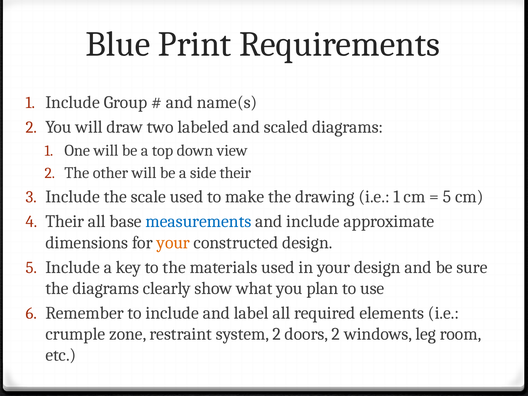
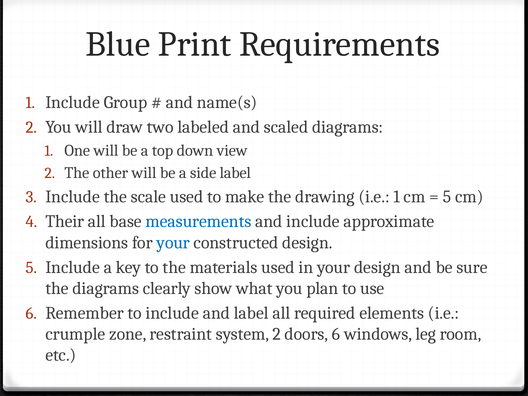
side their: their -> label
your at (173, 243) colour: orange -> blue
doors 2: 2 -> 6
